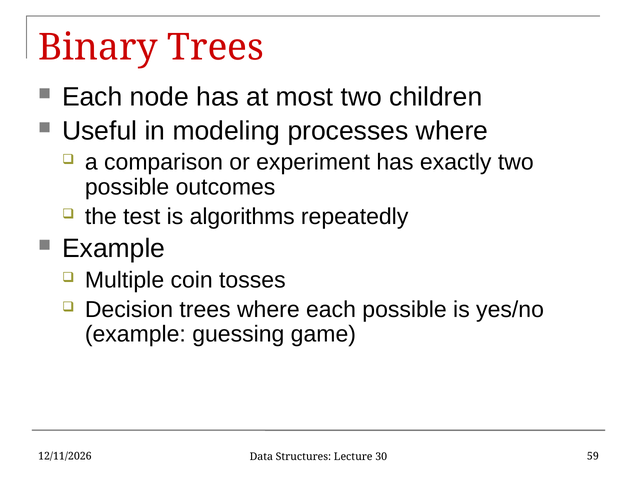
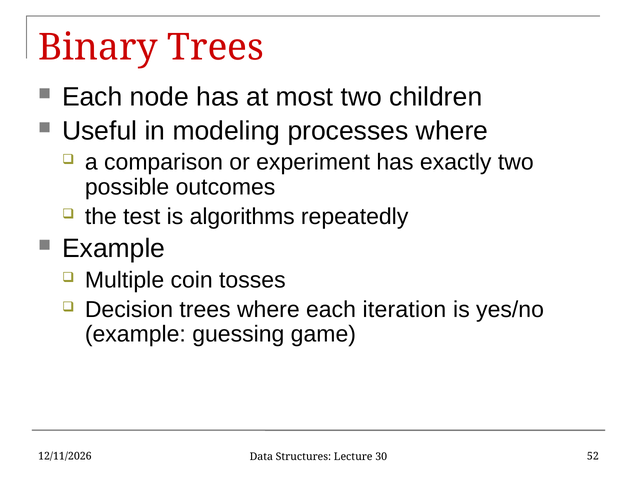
each possible: possible -> iteration
59: 59 -> 52
